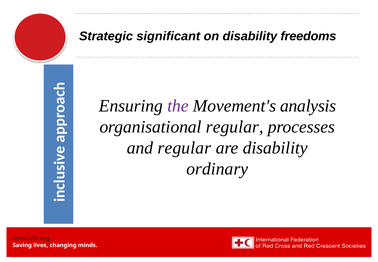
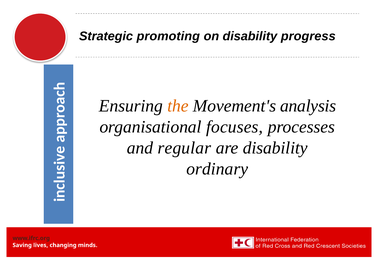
significant: significant -> promoting
freedoms: freedoms -> progress
the colour: purple -> orange
organisational regular: regular -> focuses
